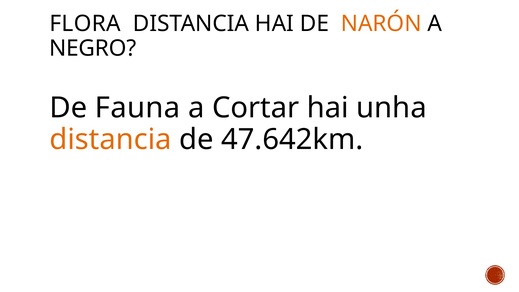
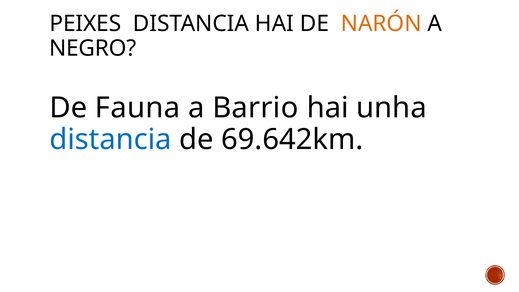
FLORA: FLORA -> PEIXES
Cortar: Cortar -> Barrio
distancia at (111, 139) colour: orange -> blue
47.642km: 47.642km -> 69.642km
